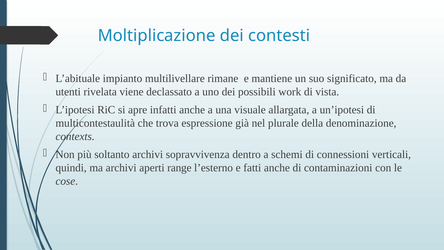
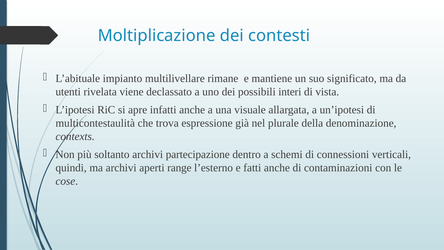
work: work -> interi
sopravvivenza: sopravvivenza -> partecipazione
